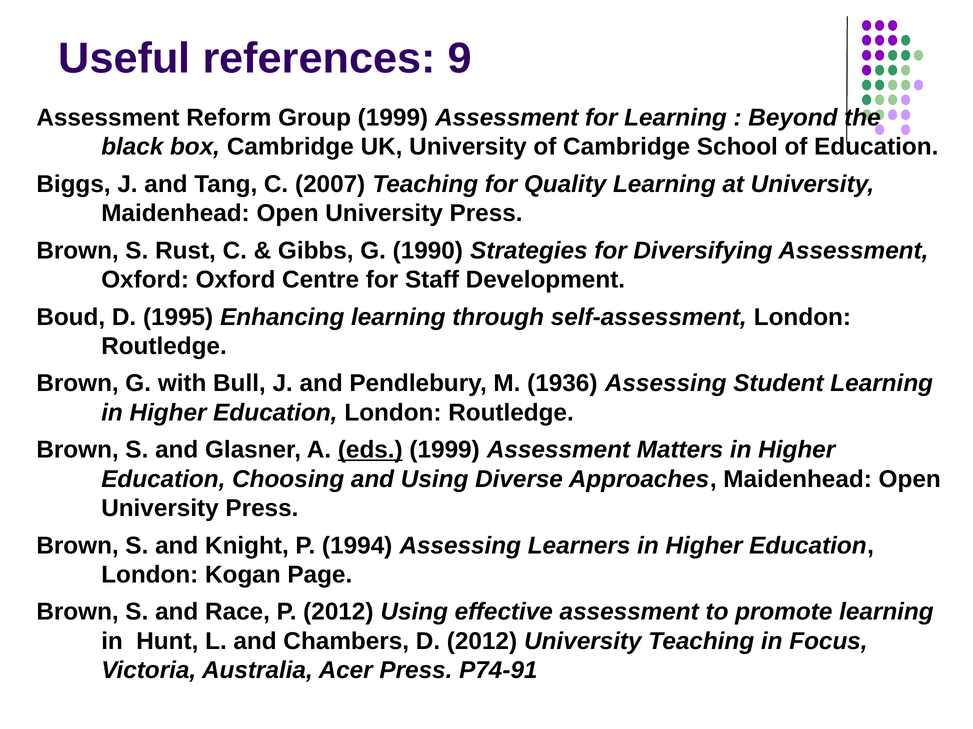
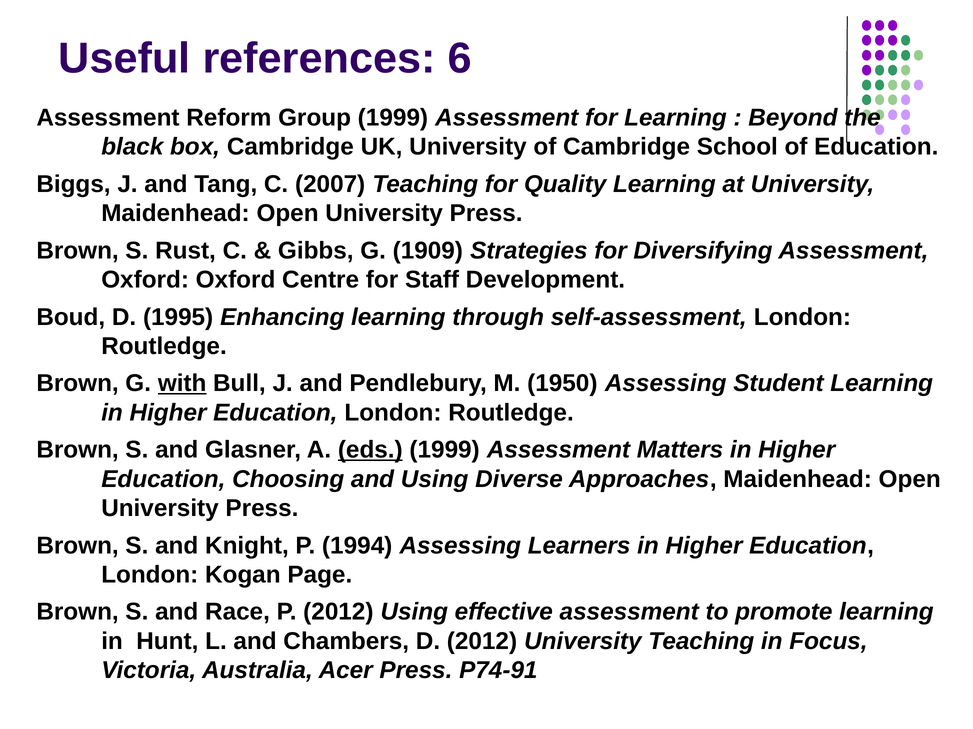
9: 9 -> 6
1990: 1990 -> 1909
with underline: none -> present
1936: 1936 -> 1950
